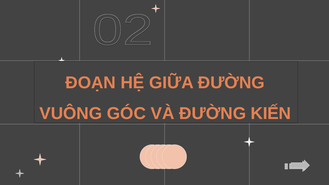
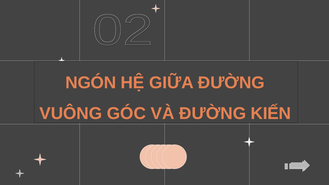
ĐOẠN: ĐOẠN -> NGÓN
